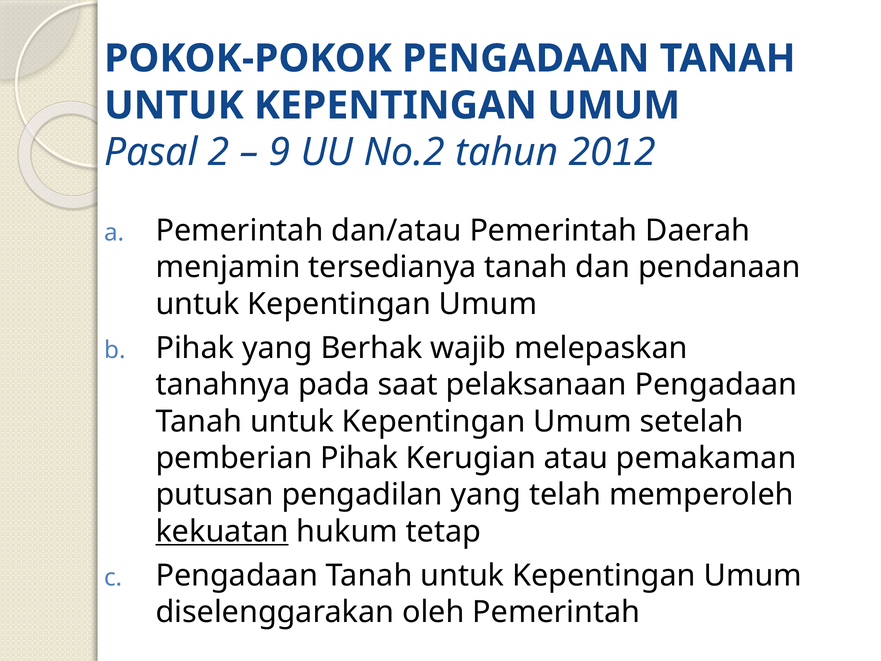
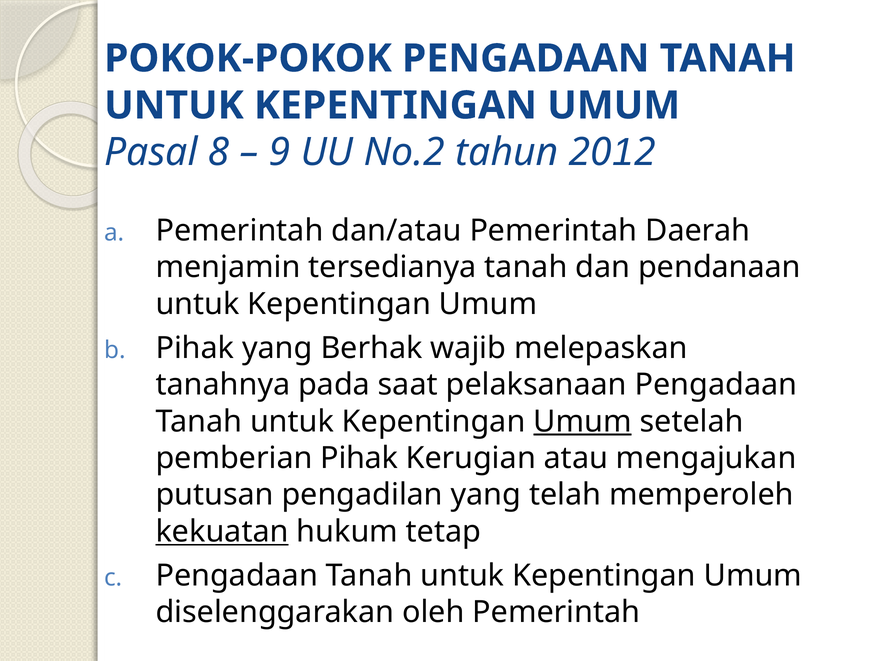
Pasal 2: 2 -> 8
Umum at (583, 421) underline: none -> present
pemakaman: pemakaman -> mengajukan
